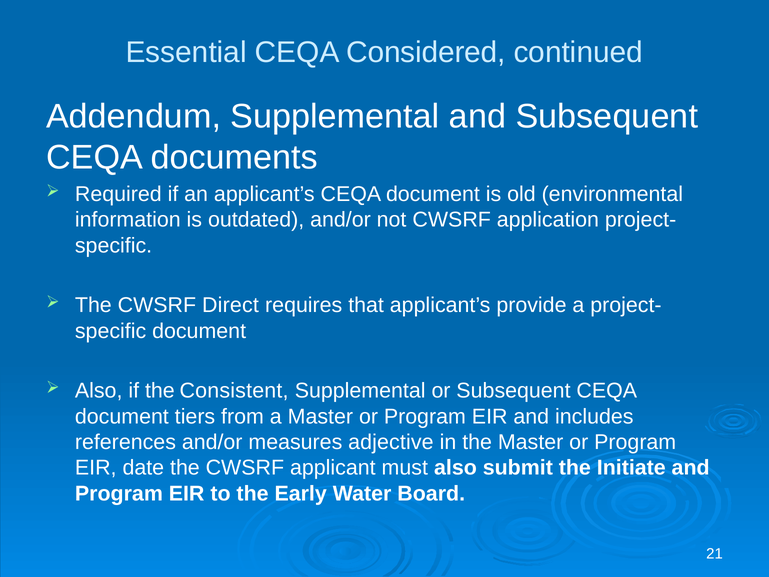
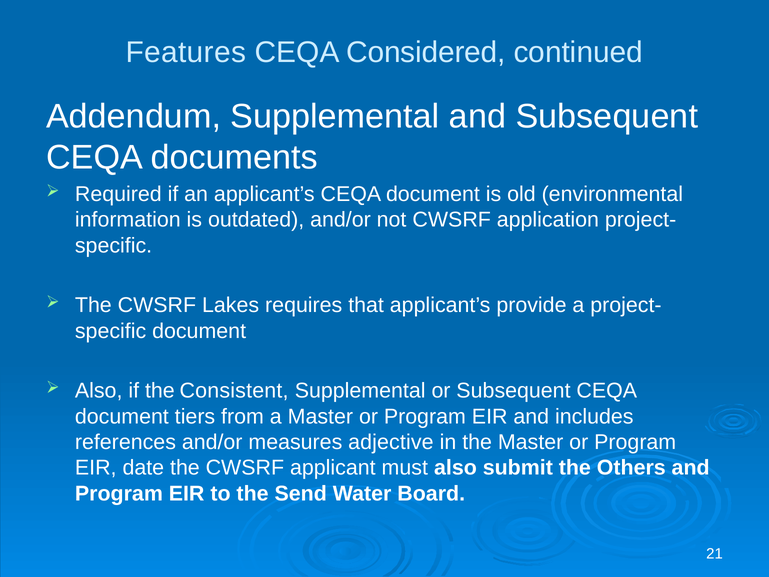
Essential: Essential -> Features
Direct: Direct -> Lakes
Initiate: Initiate -> Others
Early: Early -> Send
